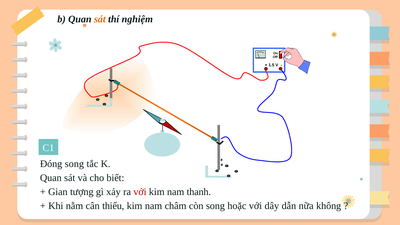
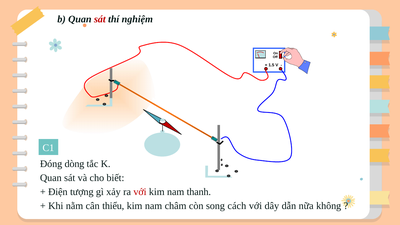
sát at (100, 19) colour: orange -> red
Đóng song: song -> dòng
Gian: Gian -> Điện
hoặc: hoặc -> cách
